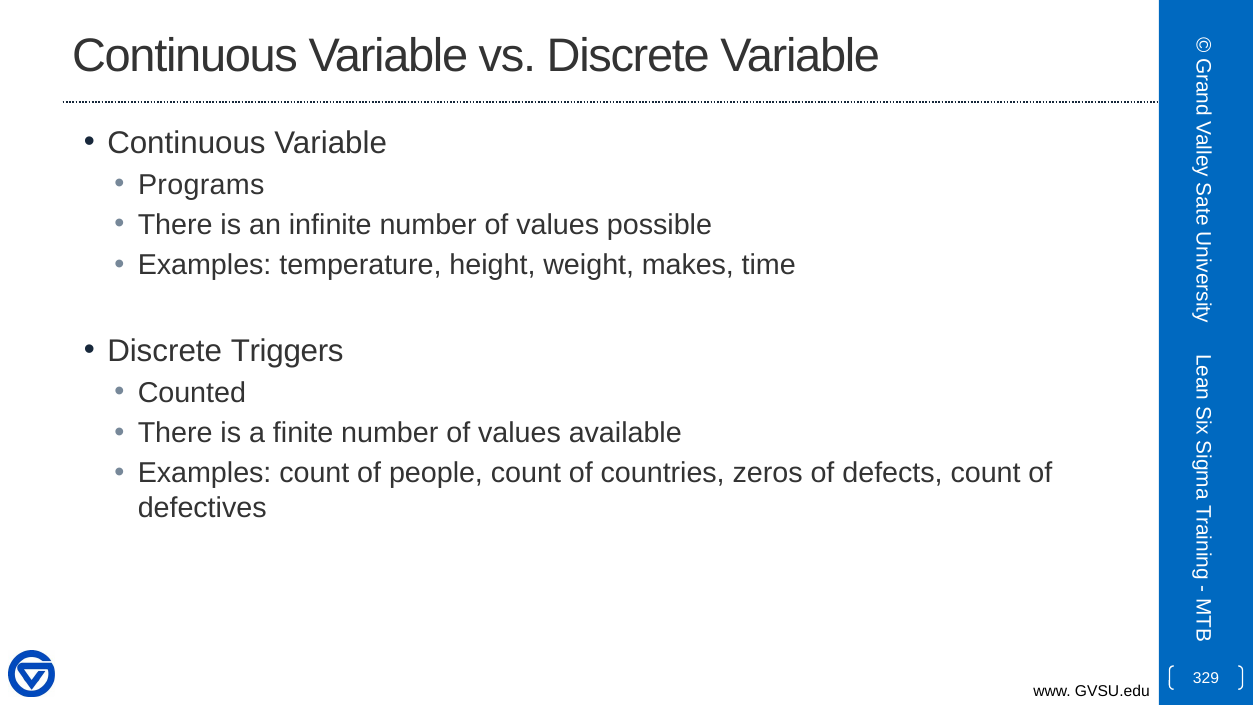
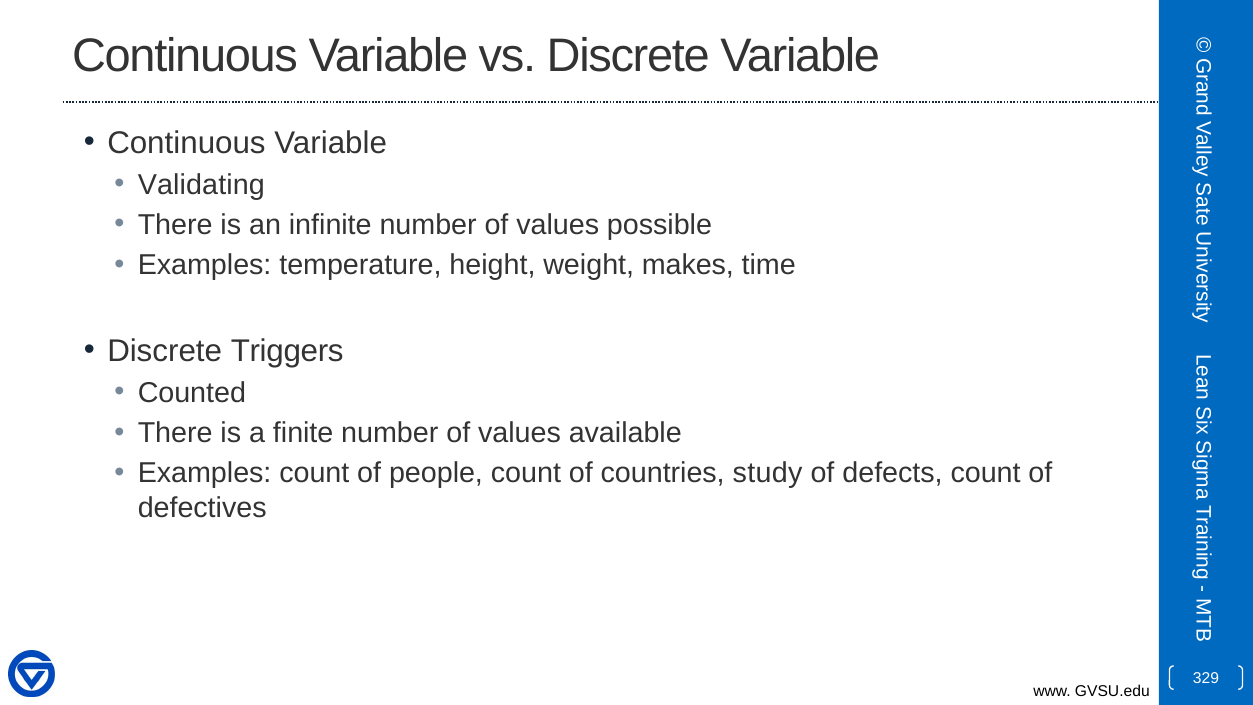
Programs: Programs -> Validating
zeros: zeros -> study
